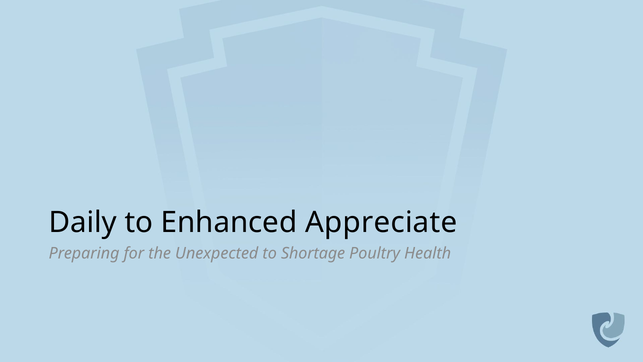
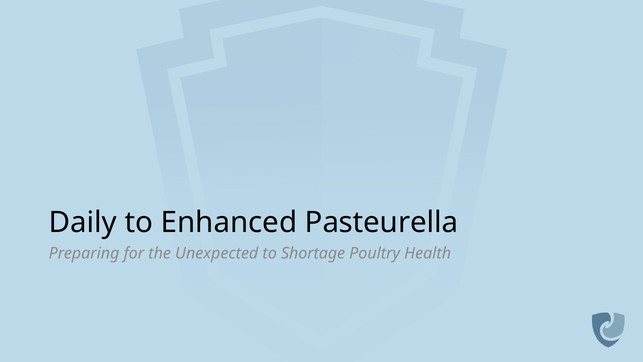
Appreciate: Appreciate -> Pasteurella
